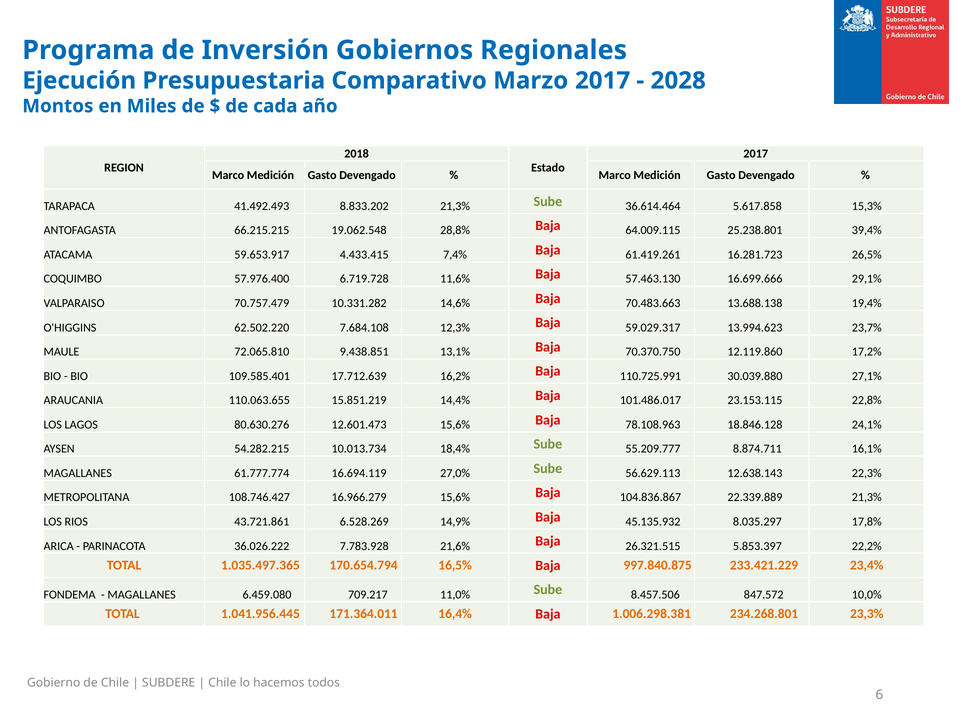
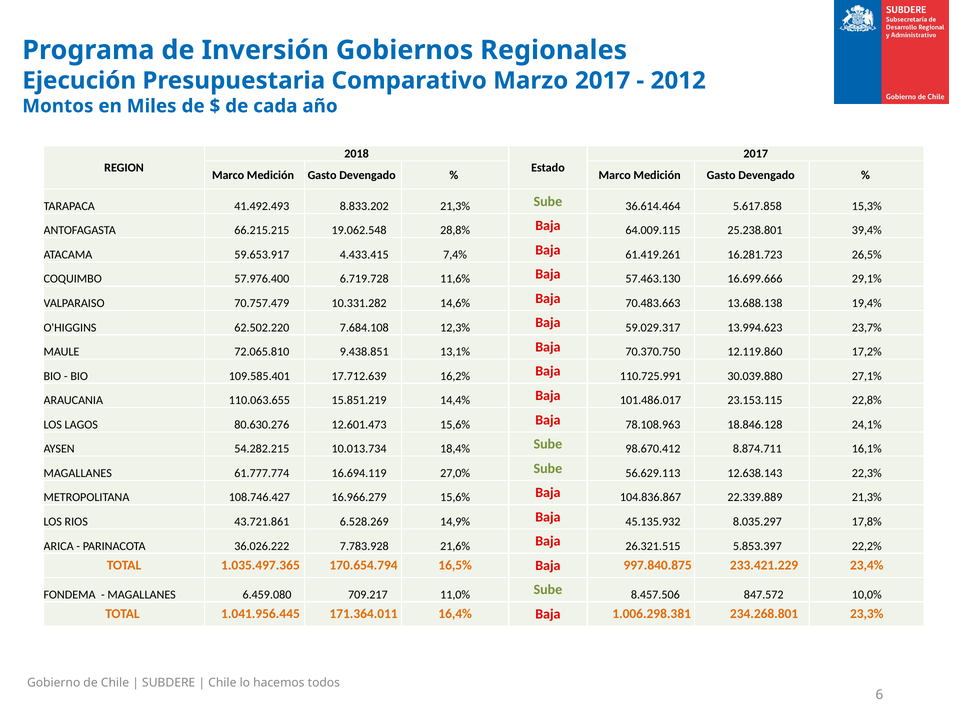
2028: 2028 -> 2012
55.209.777: 55.209.777 -> 98.670.412
